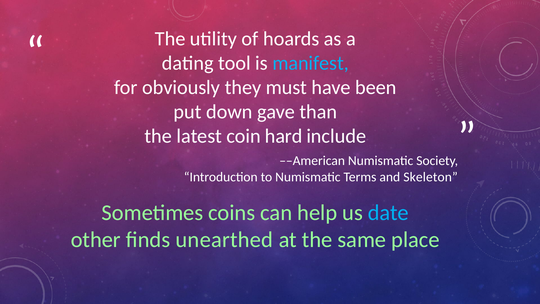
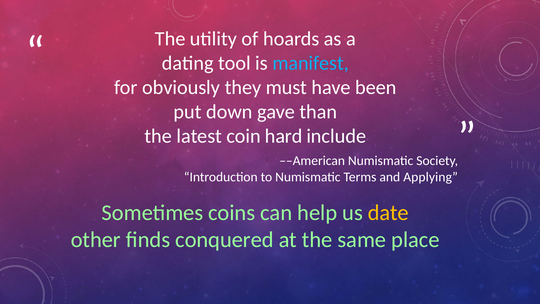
Skeleton: Skeleton -> Applying
date colour: light blue -> yellow
unearthed: unearthed -> conquered
